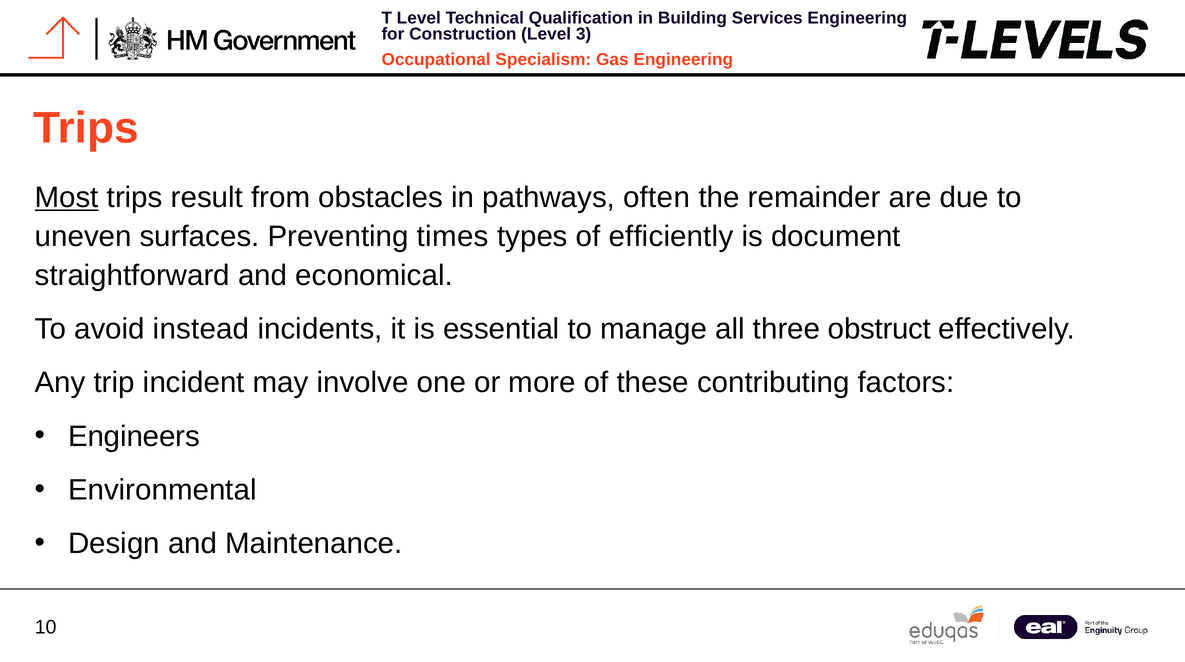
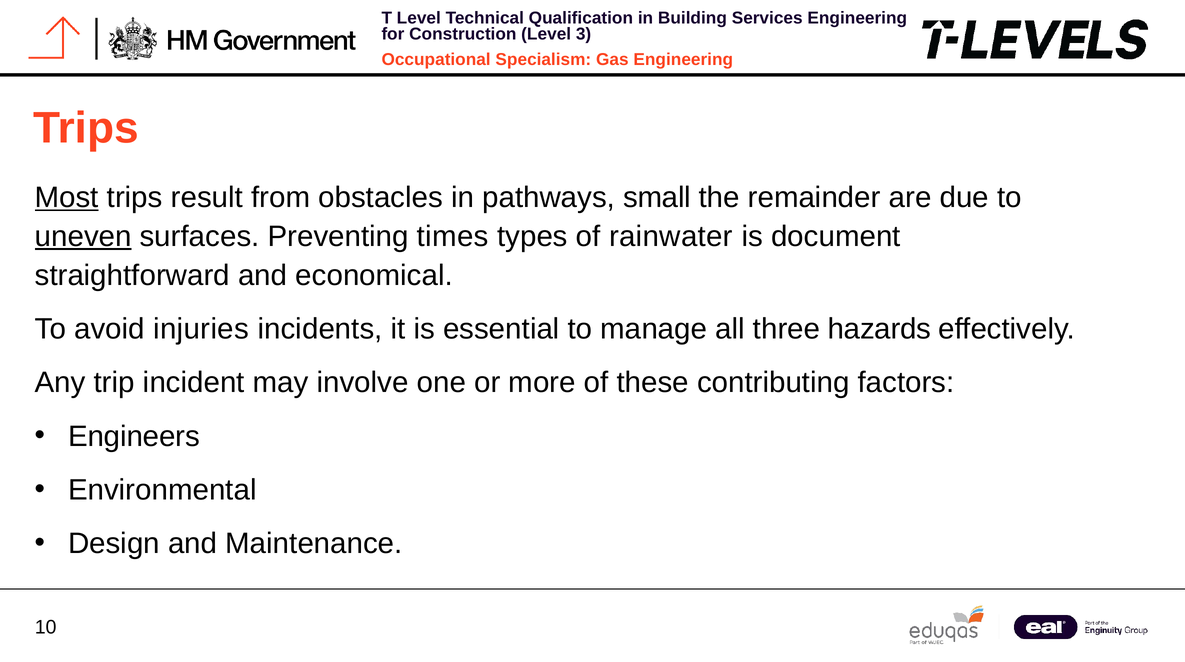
often: often -> small
uneven underline: none -> present
efficiently: efficiently -> rainwater
instead: instead -> injuries
obstruct: obstruct -> hazards
